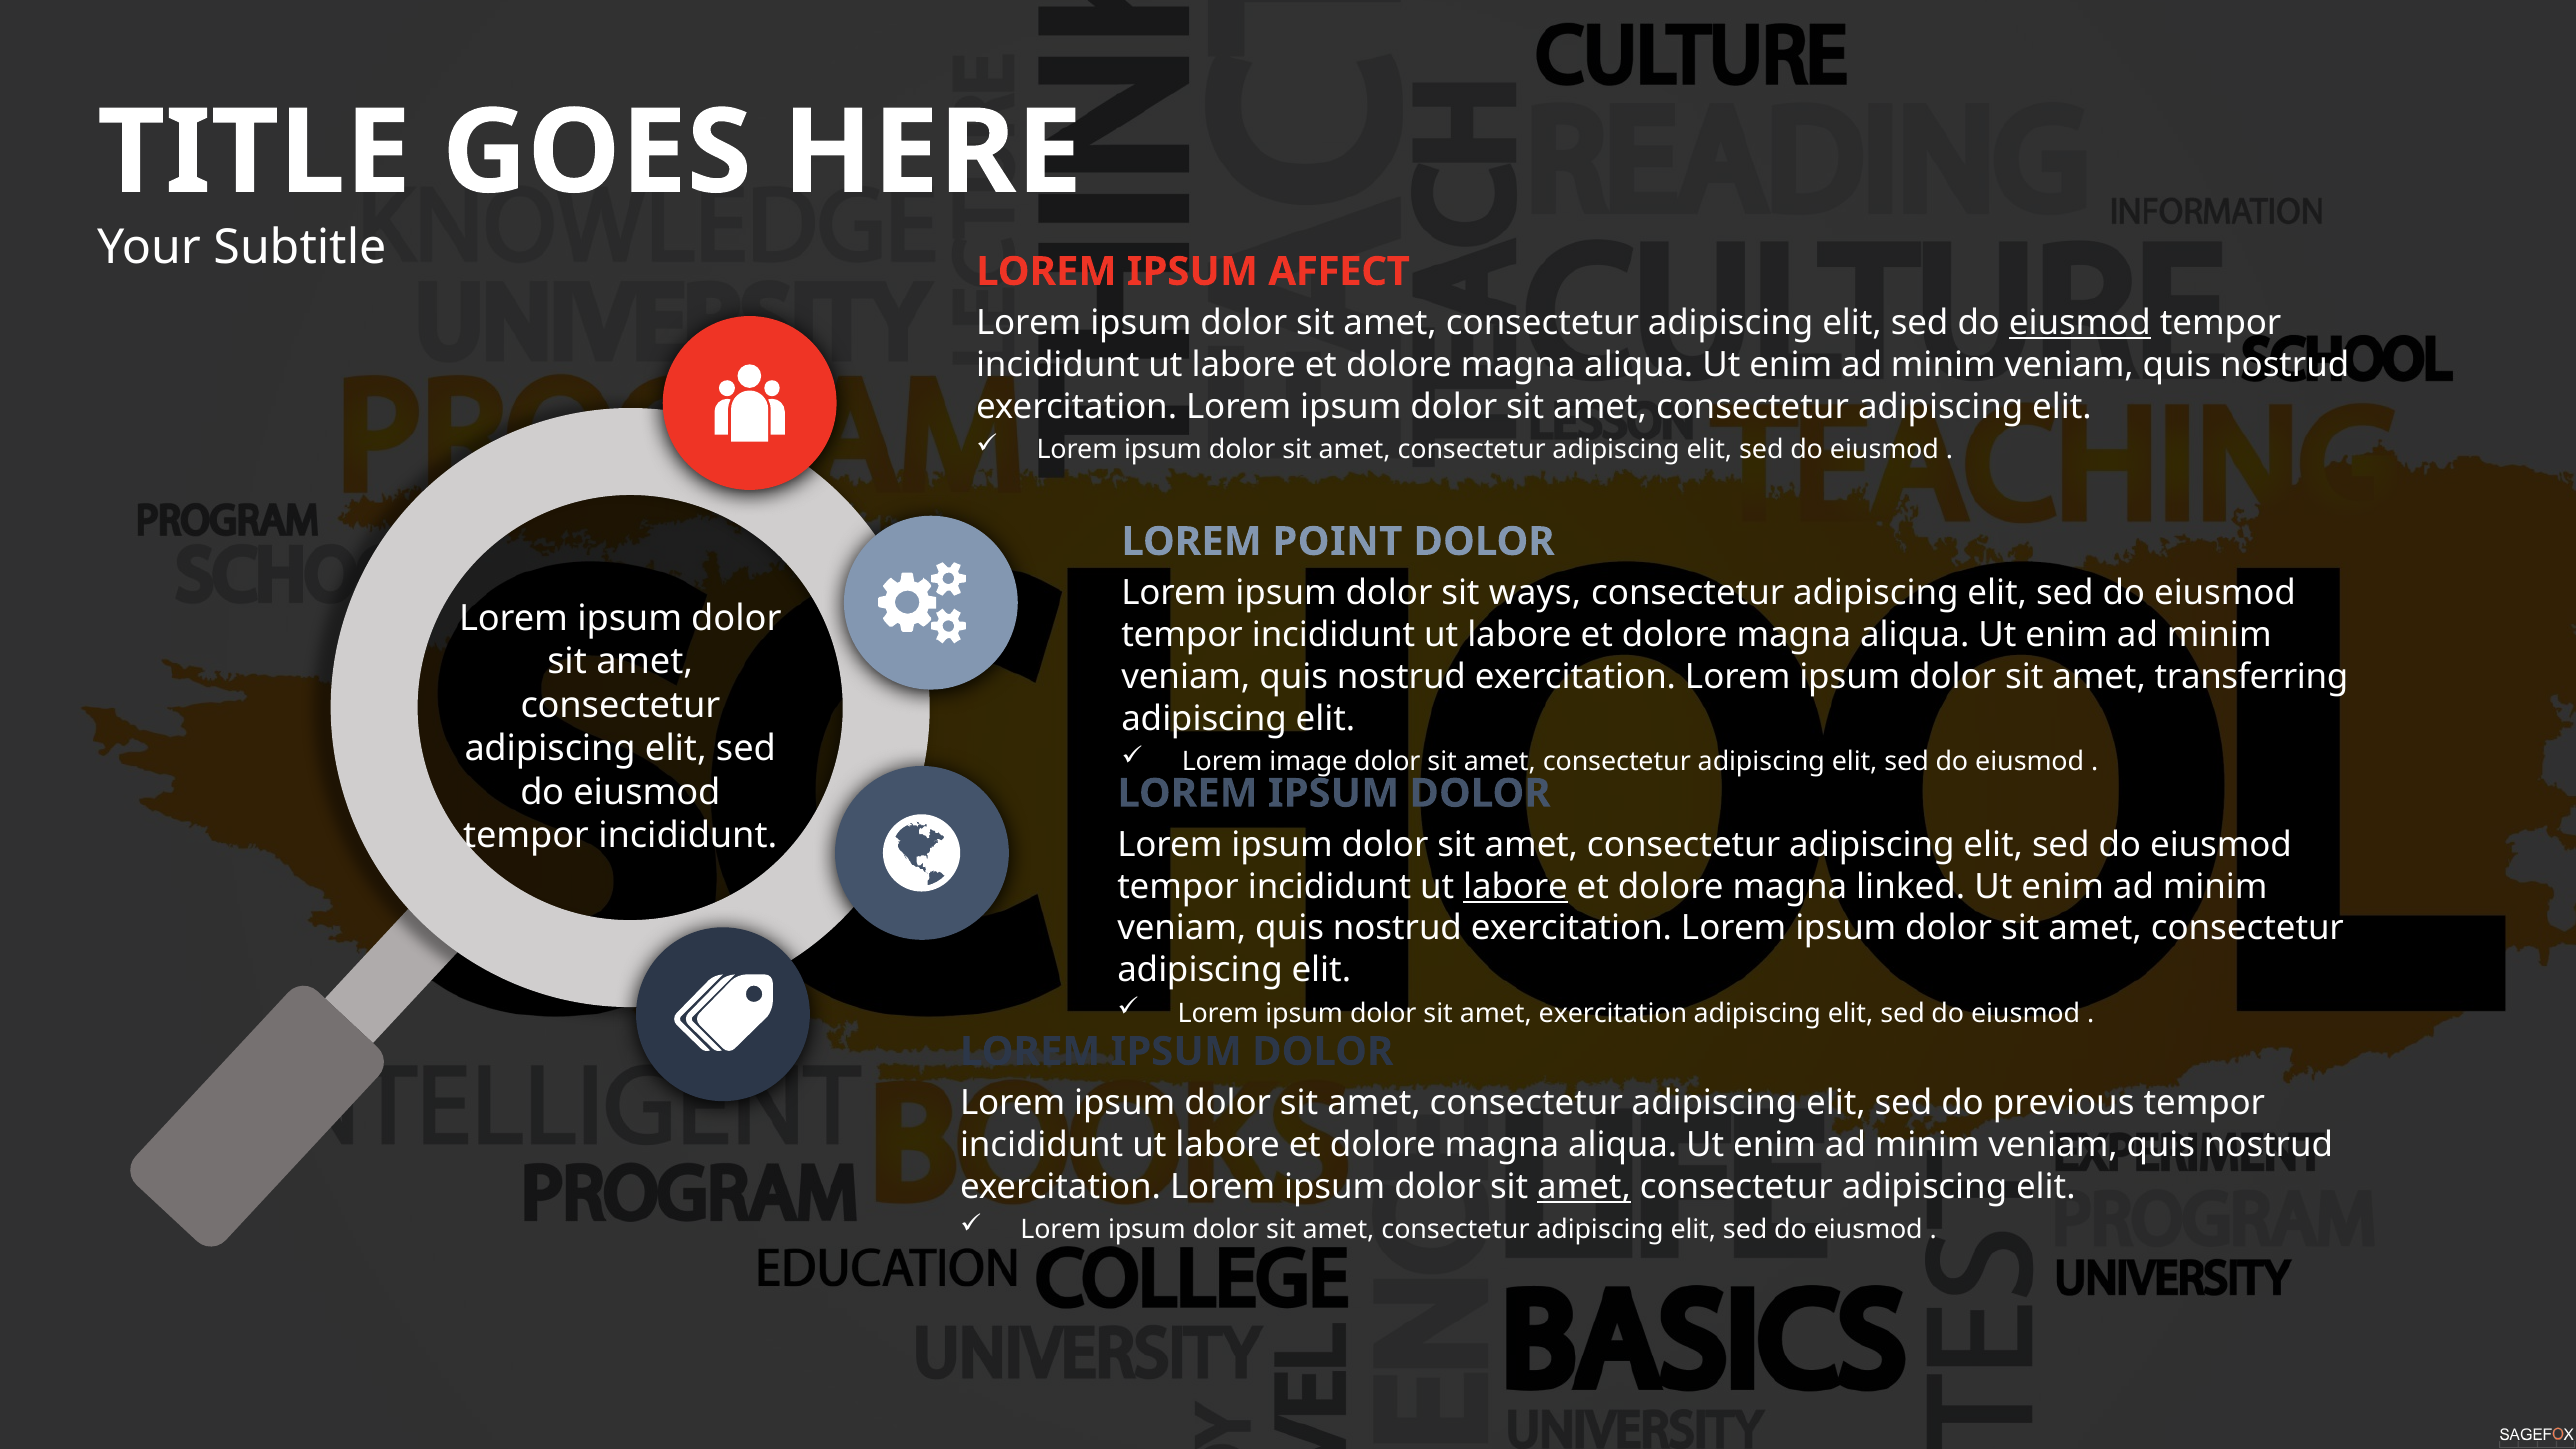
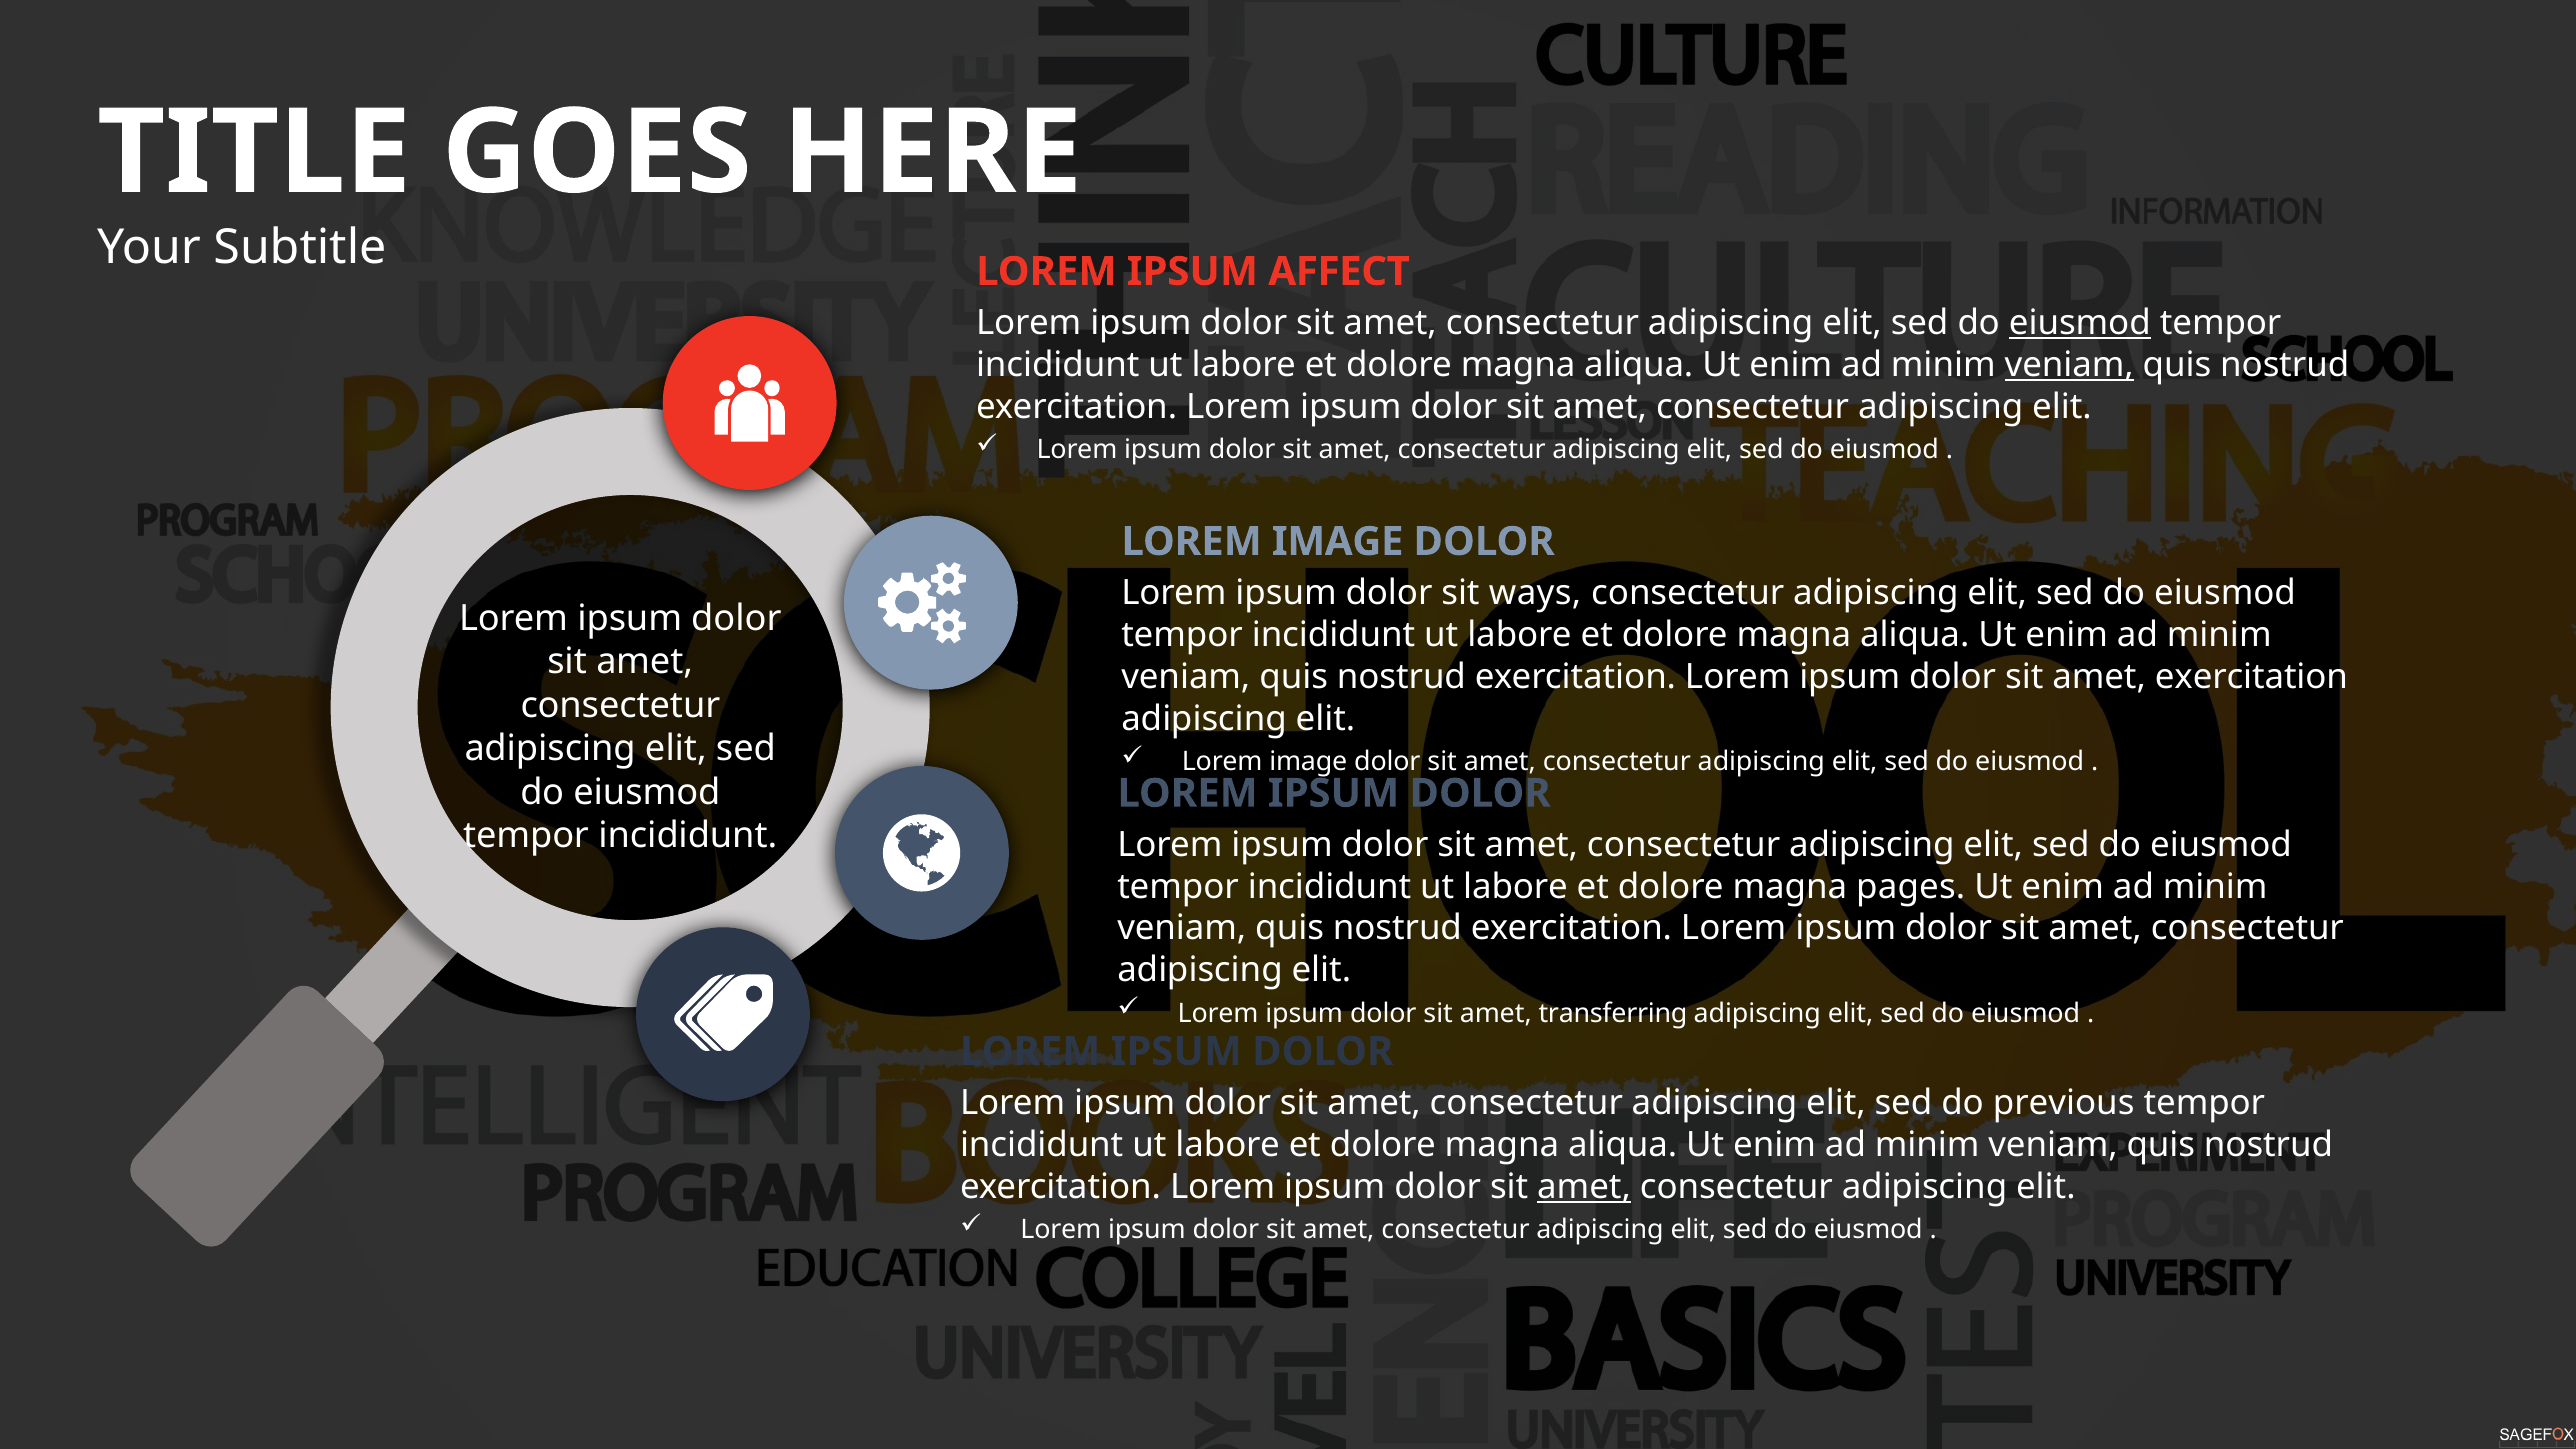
veniam at (2069, 365) underline: none -> present
POINT at (1337, 542): POINT -> IMAGE
amet transferring: transferring -> exercitation
labore at (1516, 887) underline: present -> none
linked: linked -> pages
amet exercitation: exercitation -> transferring
